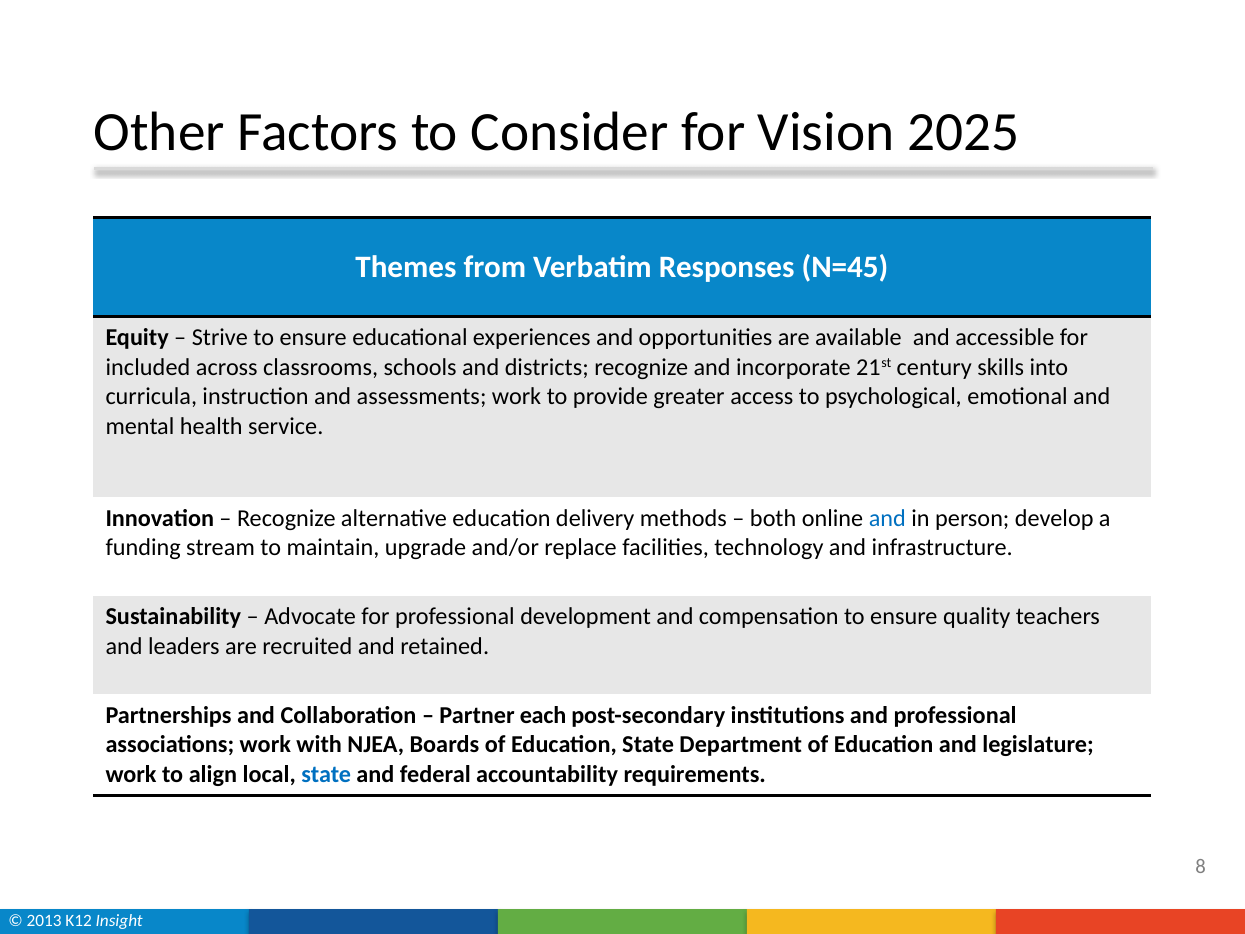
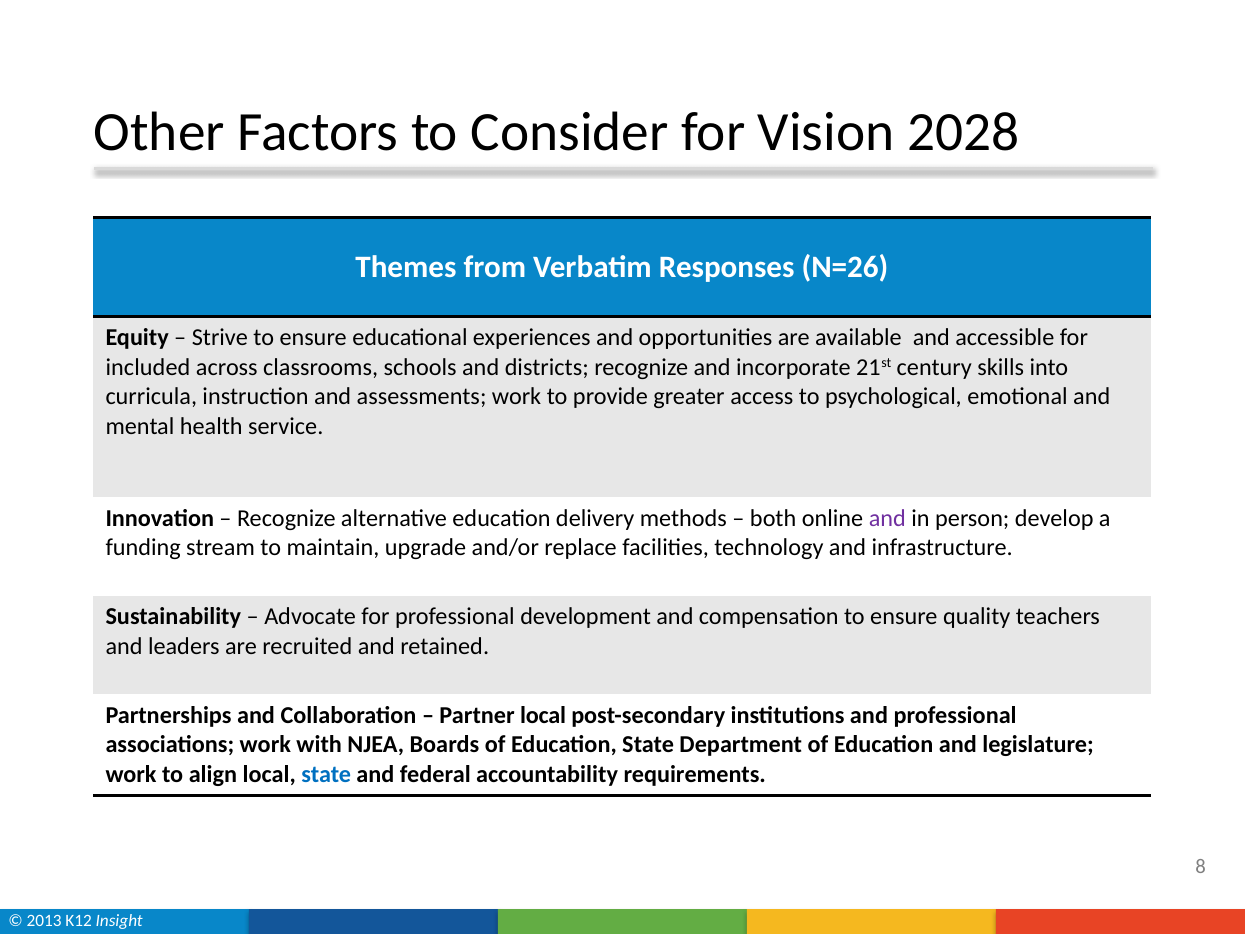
2025: 2025 -> 2028
N=45: N=45 -> N=26
and at (887, 518) colour: blue -> purple
Partner each: each -> local
